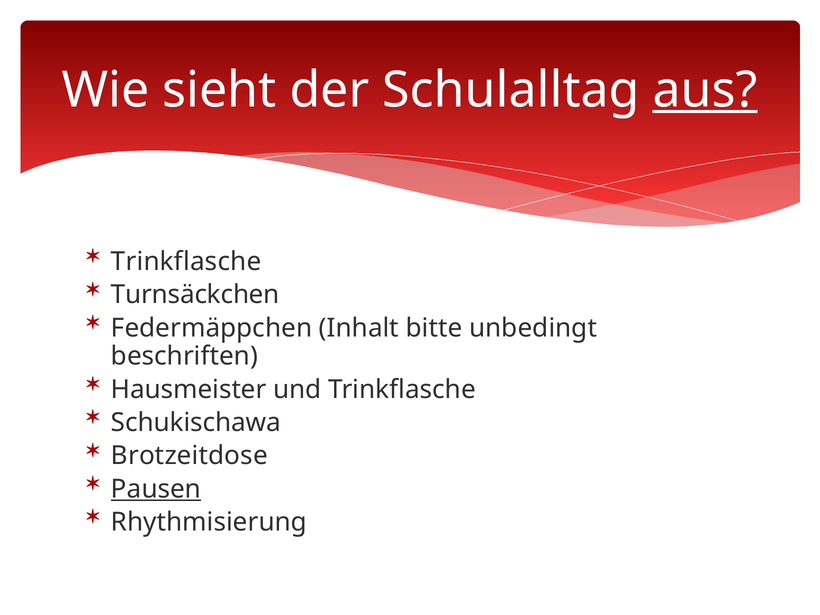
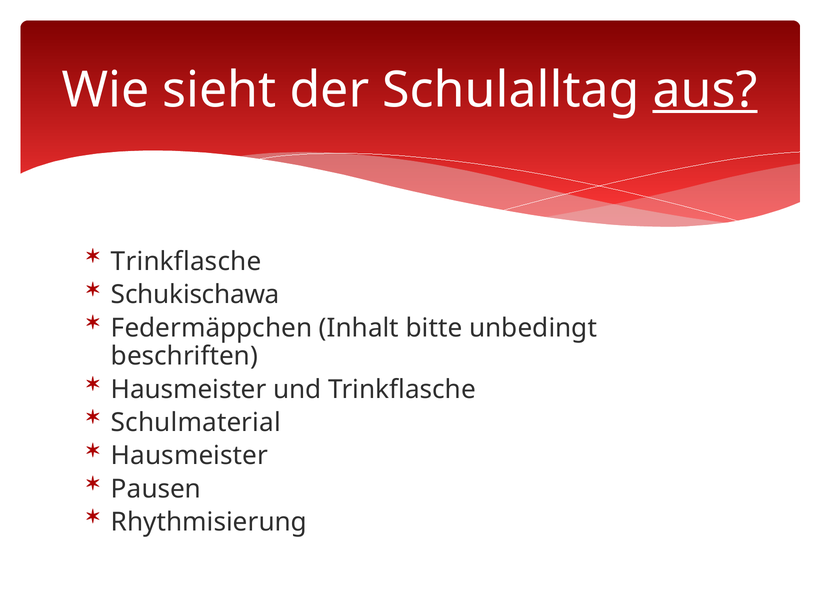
Turnsäckchen: Turnsäckchen -> Schukischawa
Schukischawa: Schukischawa -> Schulmaterial
Brotzeitdose at (189, 456): Brotzeitdose -> Hausmeister
Pausen underline: present -> none
